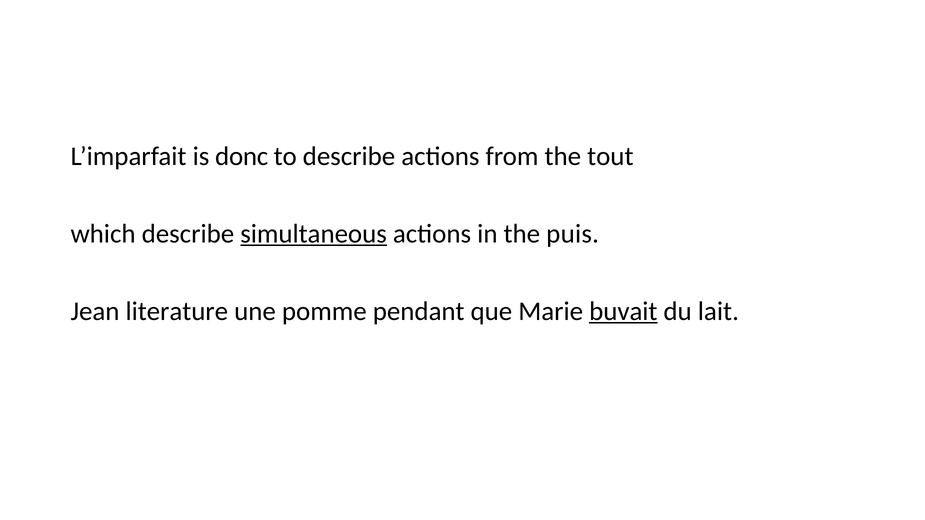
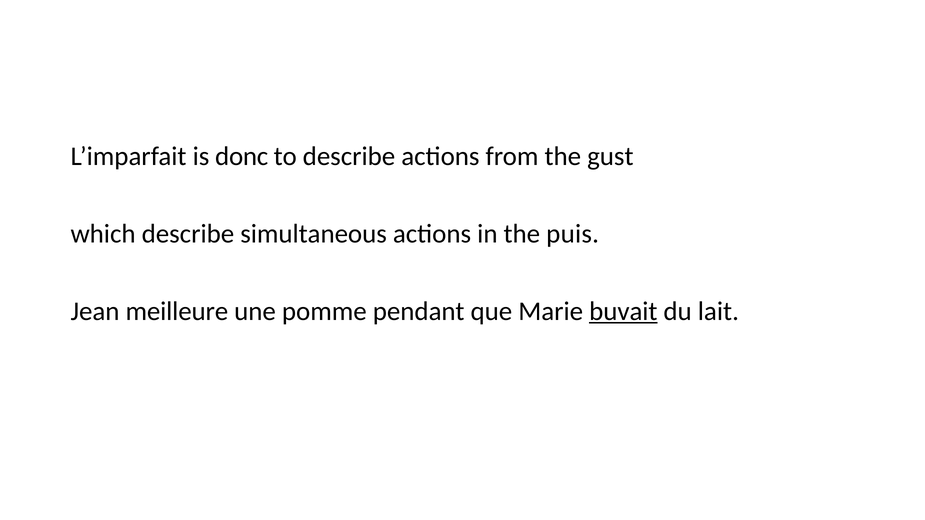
tout: tout -> gust
simultaneous underline: present -> none
literature: literature -> meilleure
